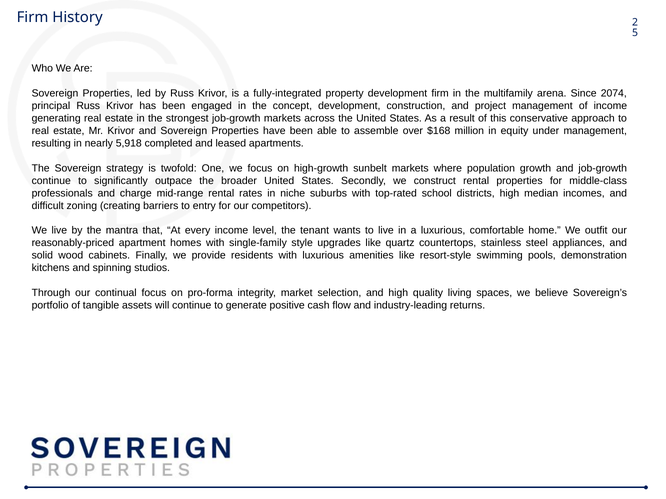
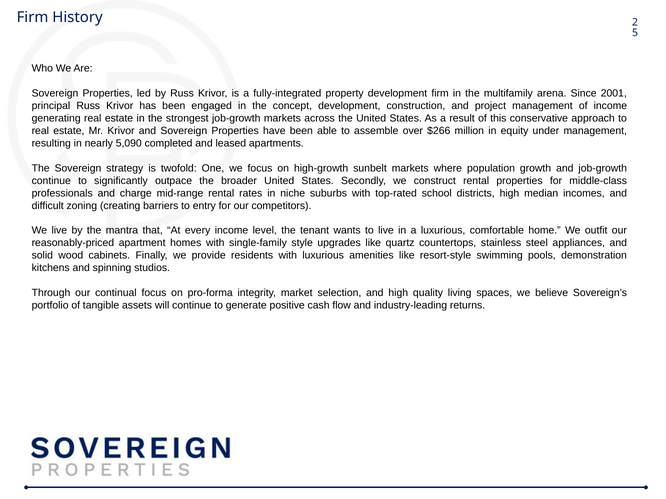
2074: 2074 -> 2001
$168: $168 -> $266
5,918: 5,918 -> 5,090
